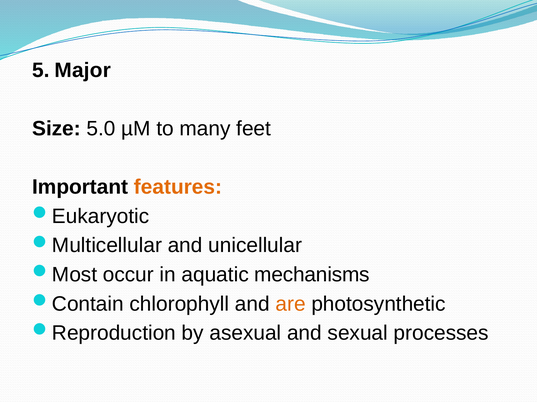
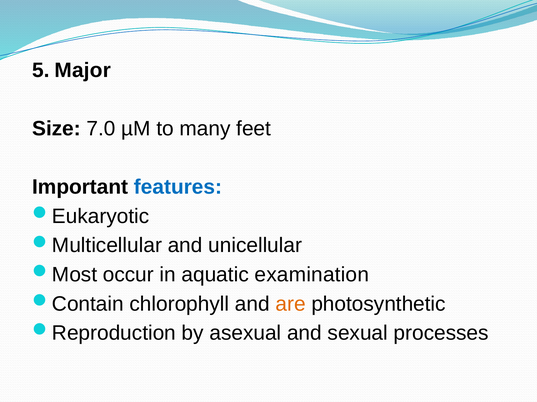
5.0: 5.0 -> 7.0
features colour: orange -> blue
mechanisms: mechanisms -> examination
